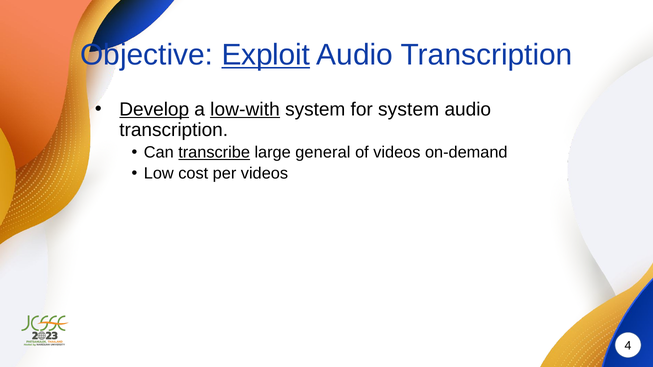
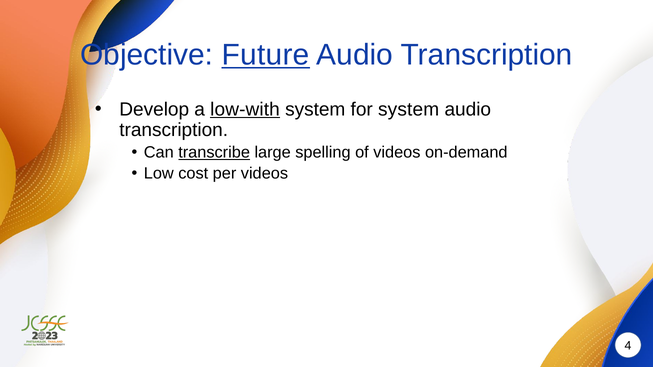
Exploit: Exploit -> Future
Develop underline: present -> none
general: general -> spelling
